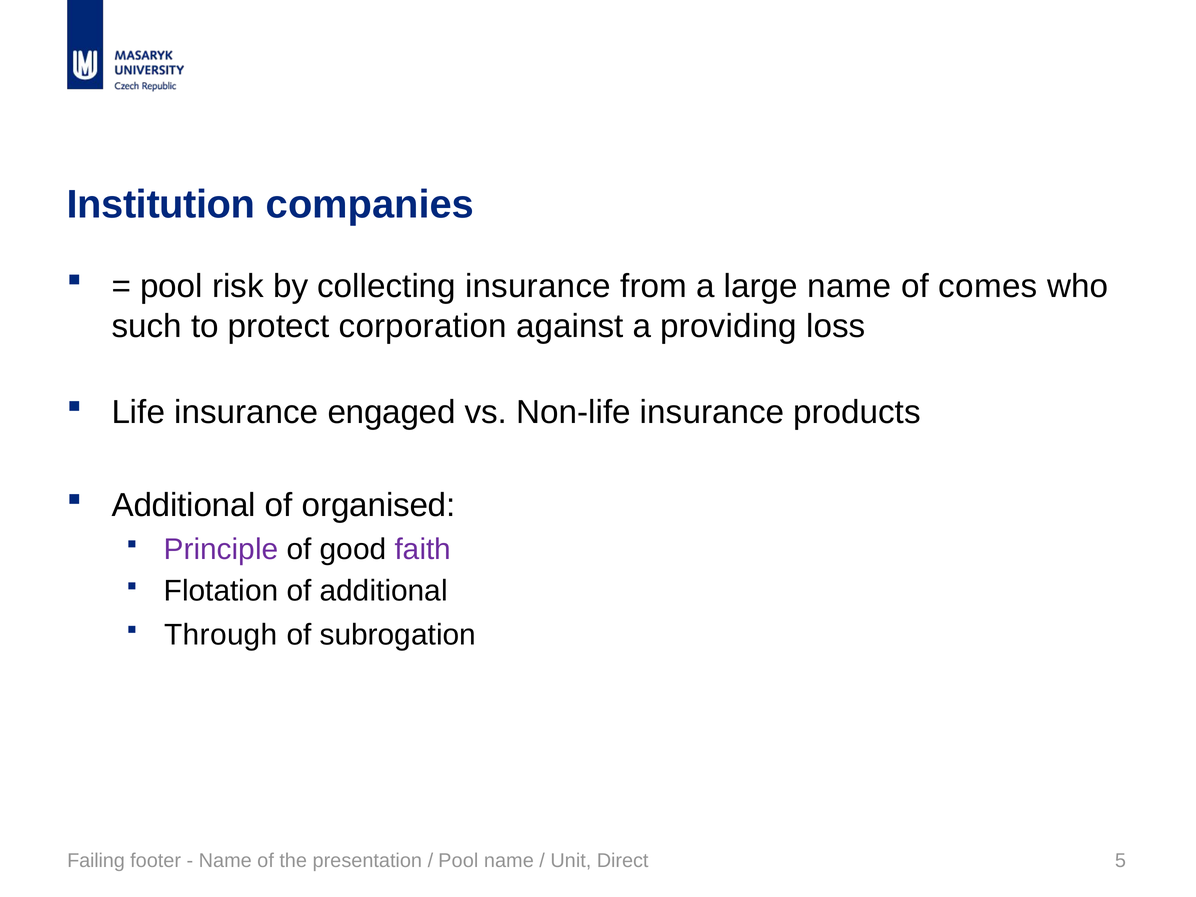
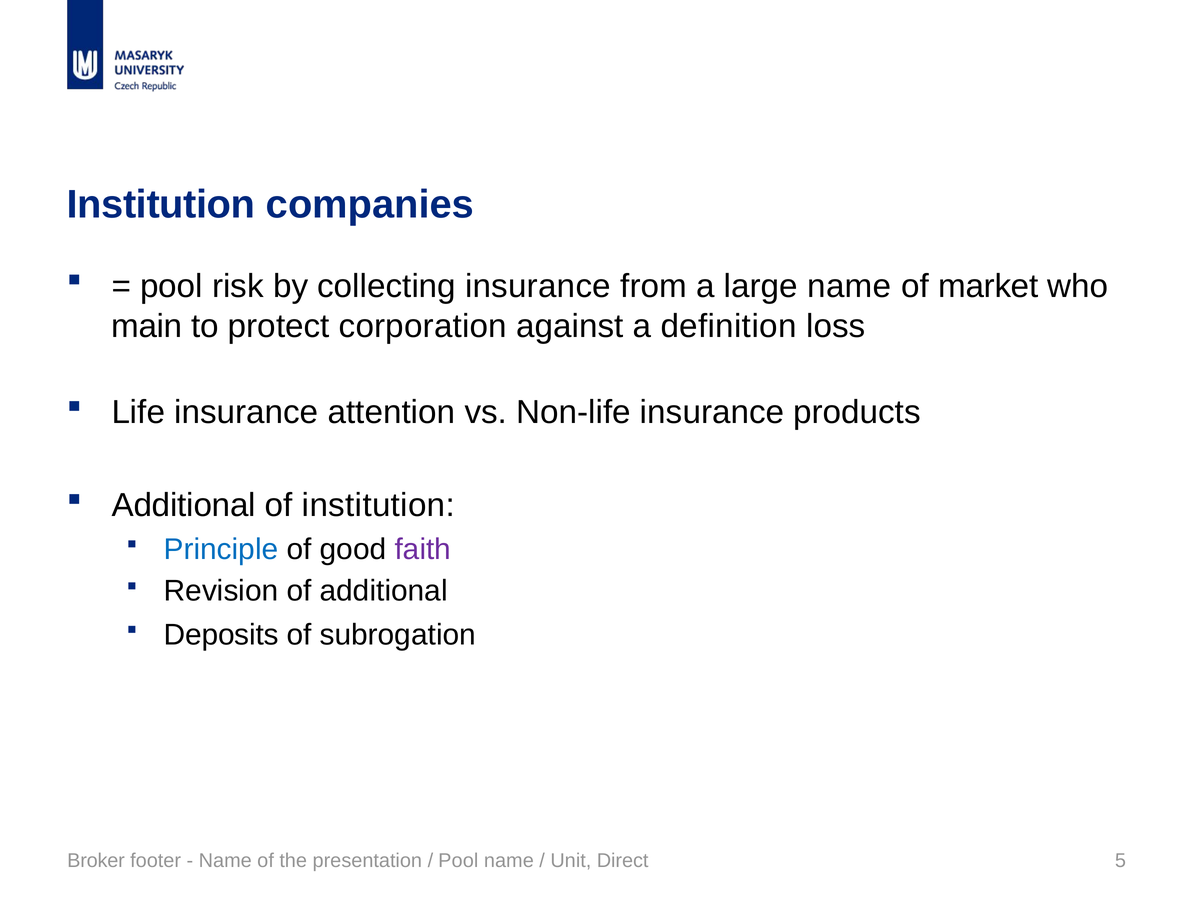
comes: comes -> market
such: such -> main
providing: providing -> definition
engaged: engaged -> attention
of organised: organised -> institution
Principle colour: purple -> blue
Flotation: Flotation -> Revision
Through: Through -> Deposits
Failing: Failing -> Broker
